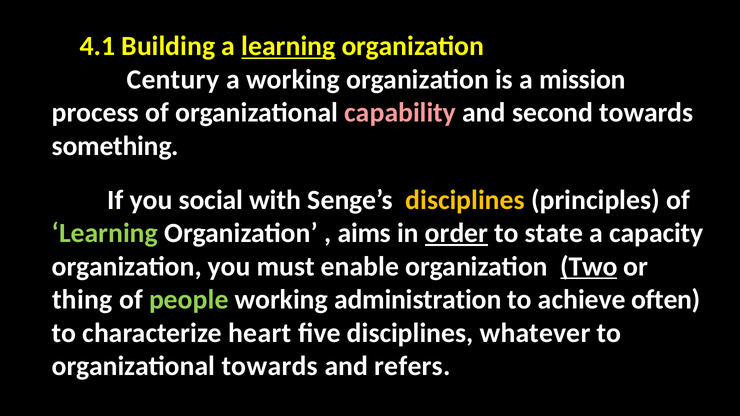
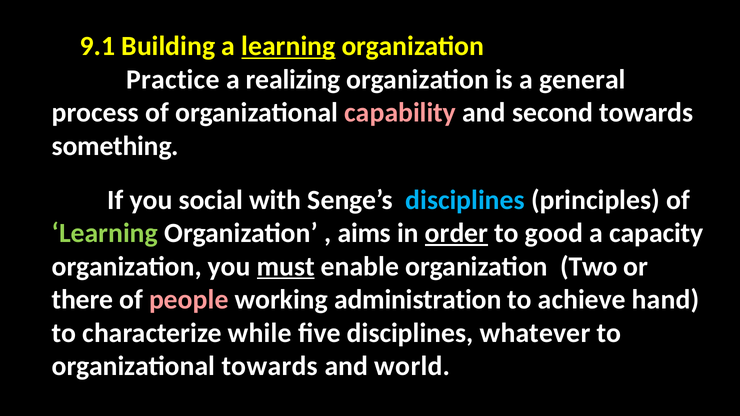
4.1: 4.1 -> 9.1
Century: Century -> Practice
a working: working -> realizing
mission: mission -> general
disciplines at (465, 200) colour: yellow -> light blue
state: state -> good
must underline: none -> present
Two underline: present -> none
thing: thing -> there
people colour: light green -> pink
often: often -> hand
heart: heart -> while
refers: refers -> world
